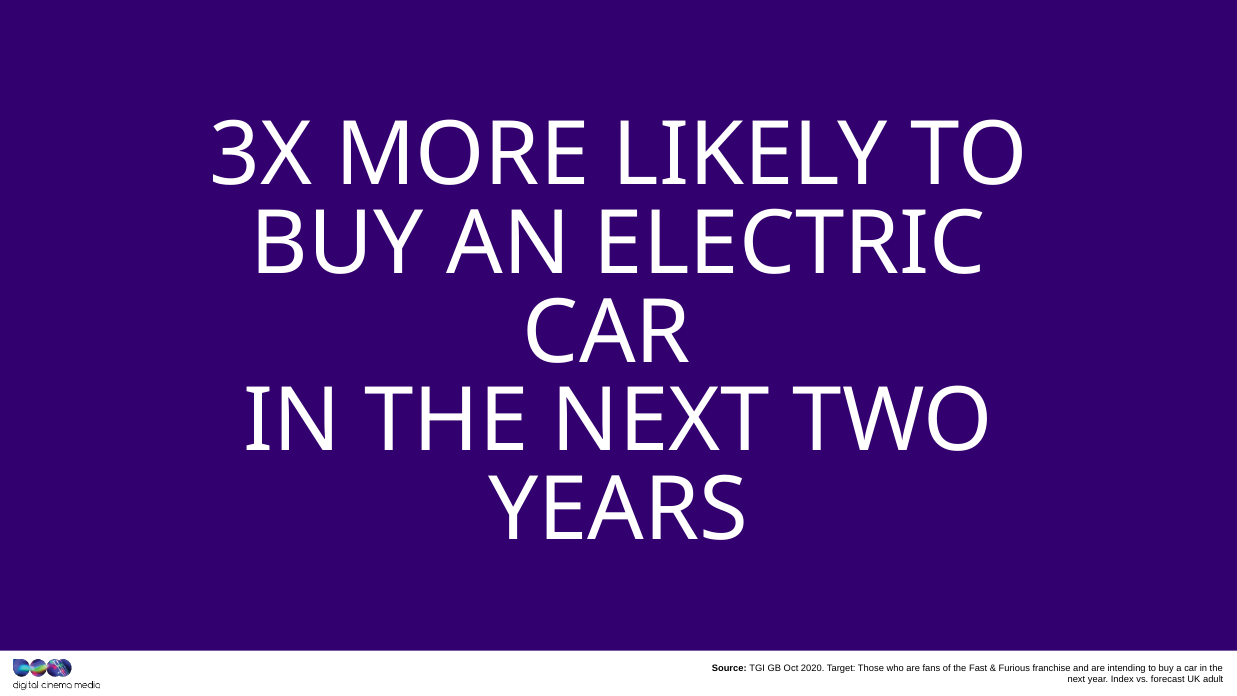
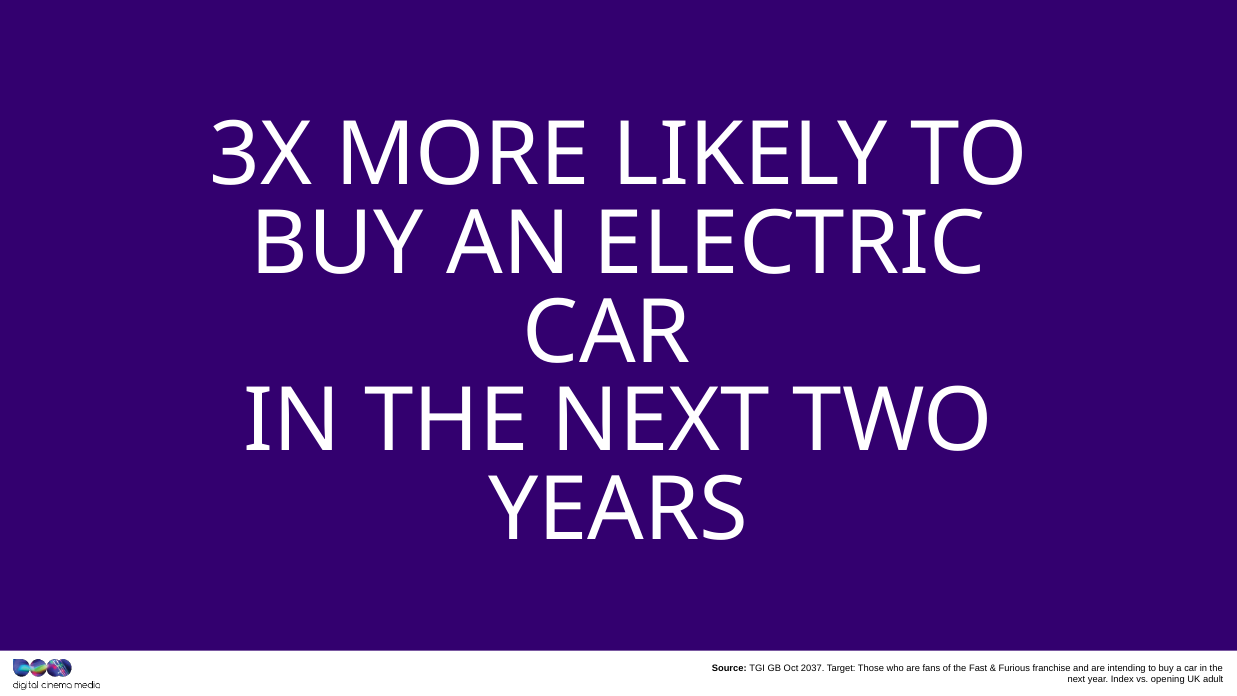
2020: 2020 -> 2037
forecast: forecast -> opening
